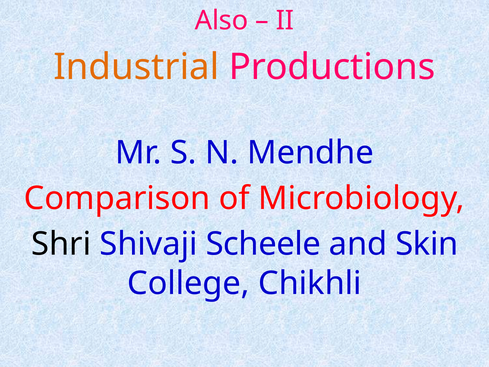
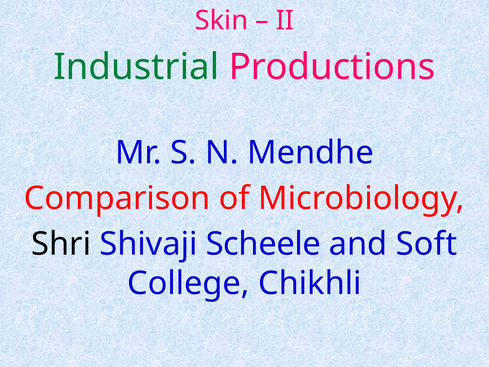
Also: Also -> Skin
Industrial colour: orange -> green
Skin: Skin -> Soft
